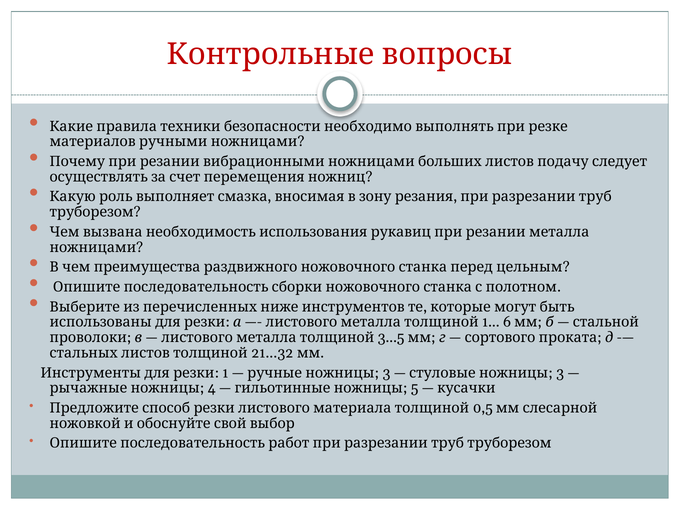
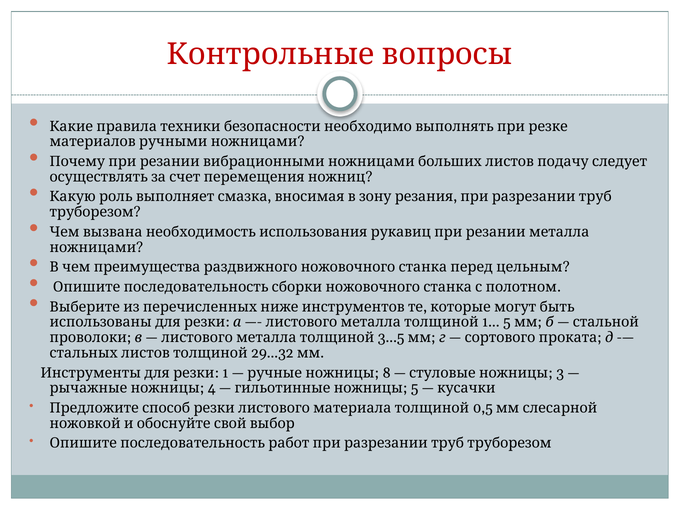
1 6: 6 -> 5
21...32: 21...32 -> 29...32
3 at (386, 373): 3 -> 8
